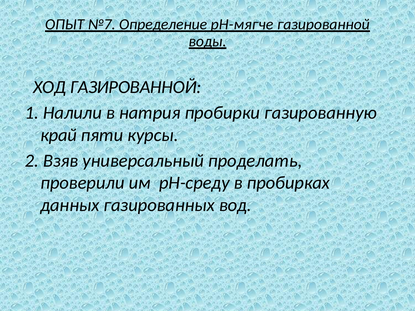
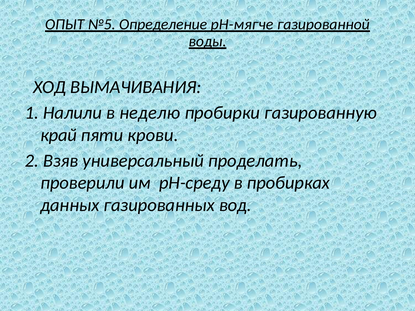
№7: №7 -> №5
ХОД ГАЗИРОВАННОЙ: ГАЗИРОВАННОЙ -> ВЫМАЧИВАНИЯ
натрия: натрия -> неделю
курсы: курсы -> крови
